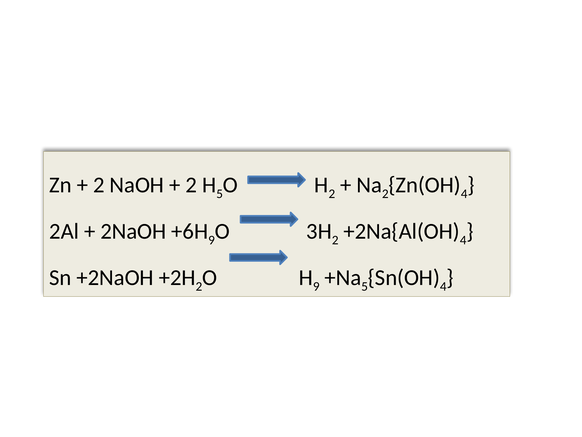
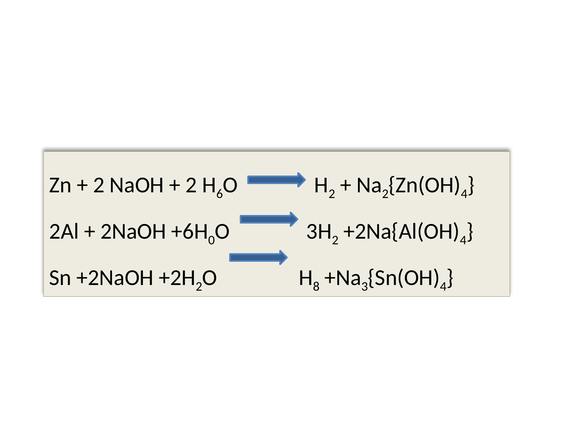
5 at (220, 194): 5 -> 6
9 at (212, 240): 9 -> 0
9 at (316, 286): 9 -> 8
5 at (365, 286): 5 -> 3
